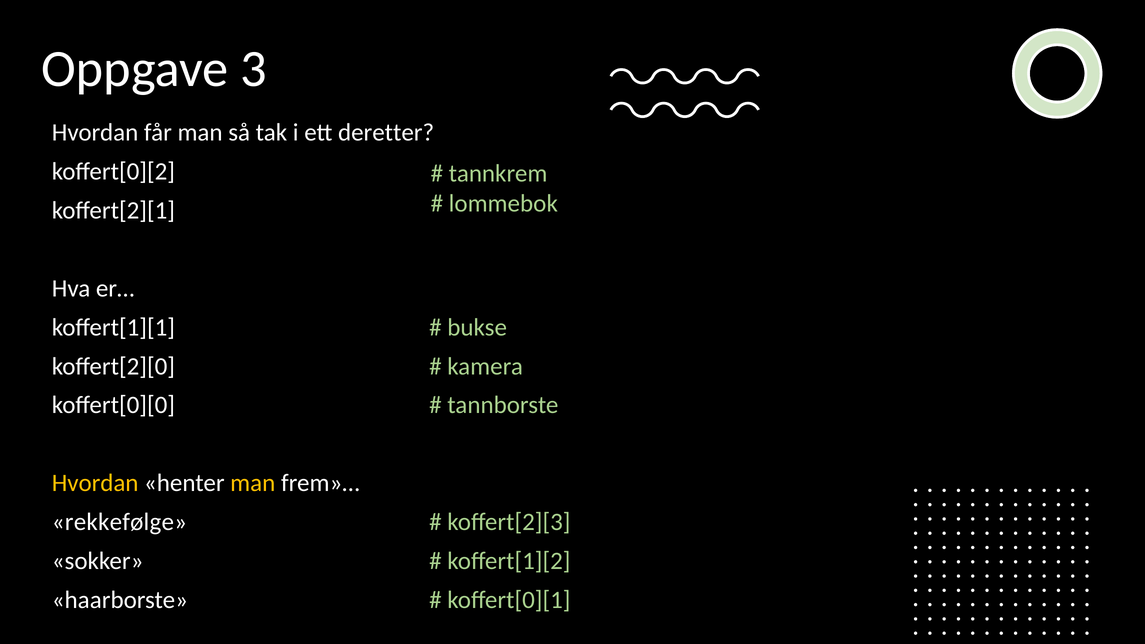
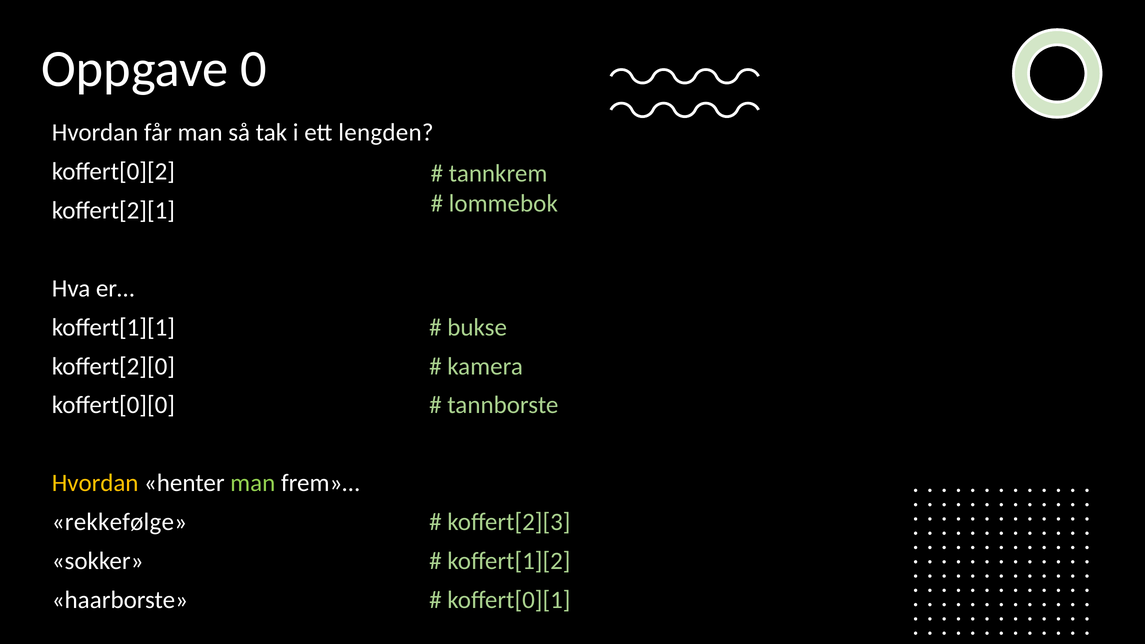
3: 3 -> 0
deretter: deretter -> lengden
man at (253, 483) colour: yellow -> light green
